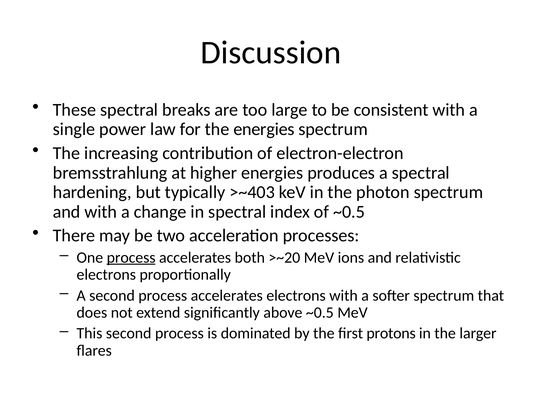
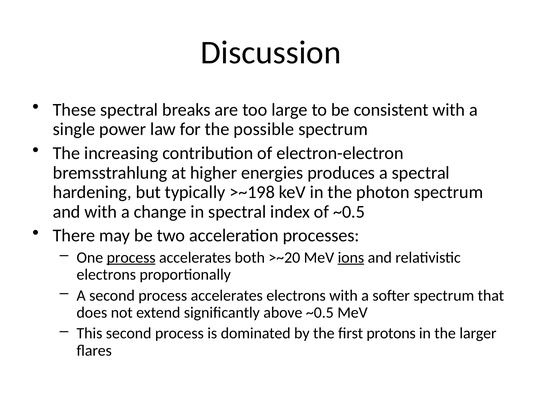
the energies: energies -> possible
>~403: >~403 -> >~198
ions underline: none -> present
